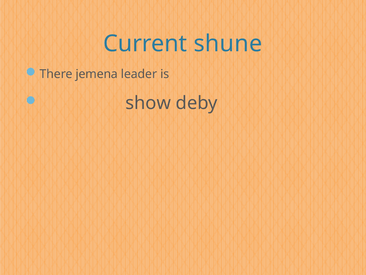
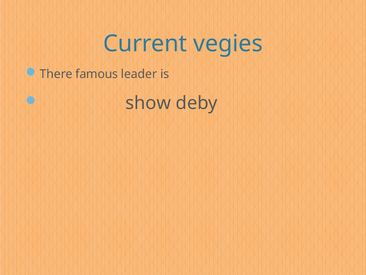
shune: shune -> vegies
jemena: jemena -> famous
